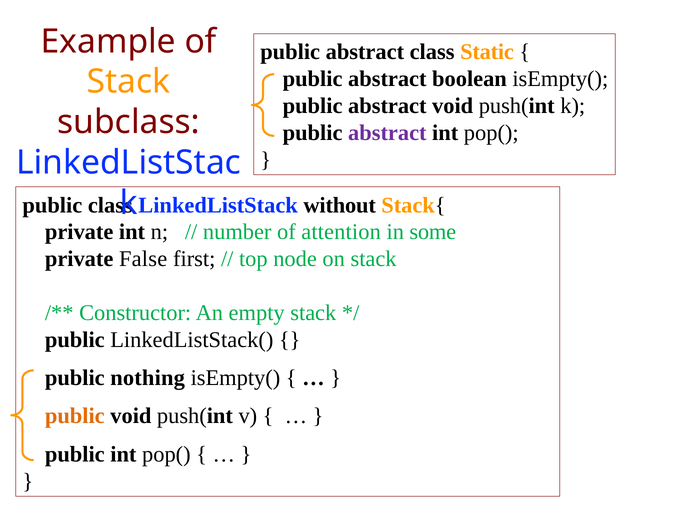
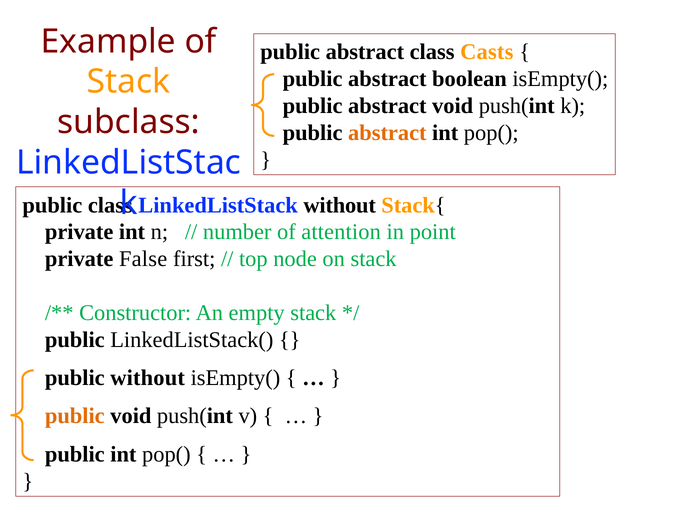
Static: Static -> Casts
abstract at (387, 133) colour: purple -> orange
some: some -> point
public nothing: nothing -> without
